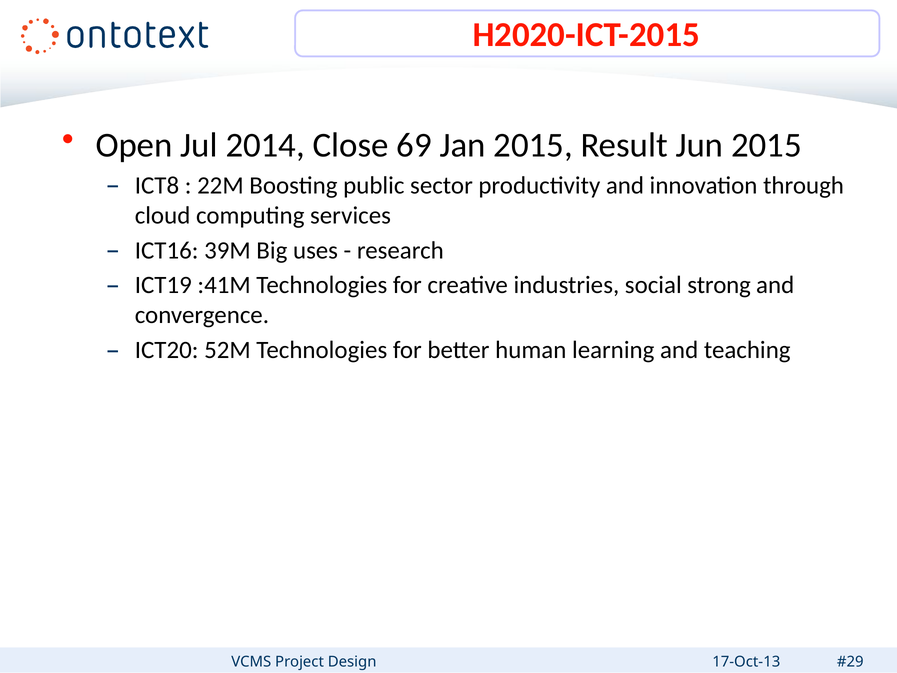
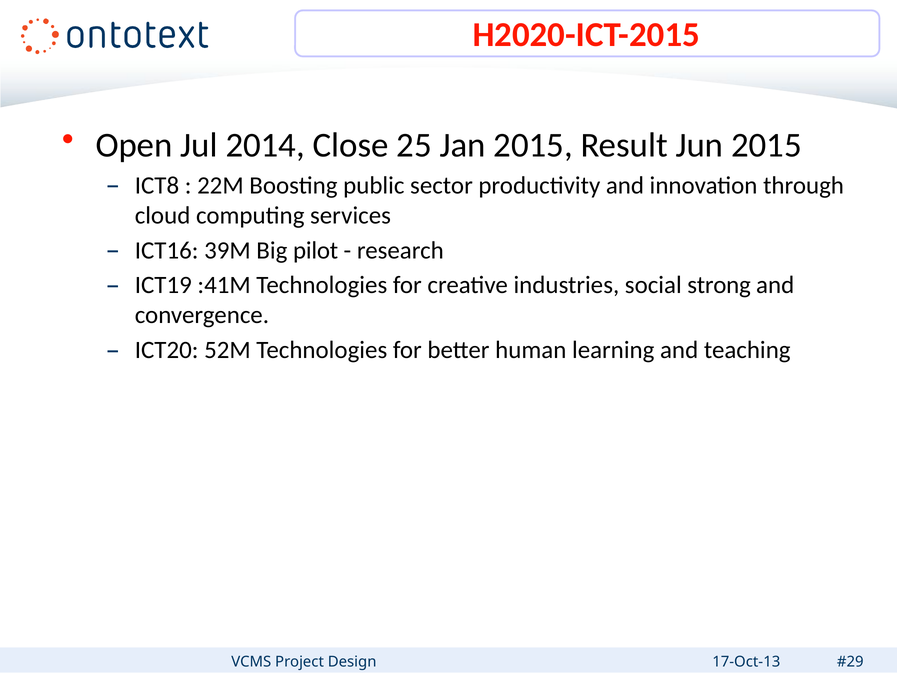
69: 69 -> 25
uses: uses -> pilot
